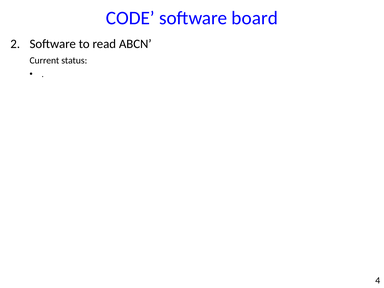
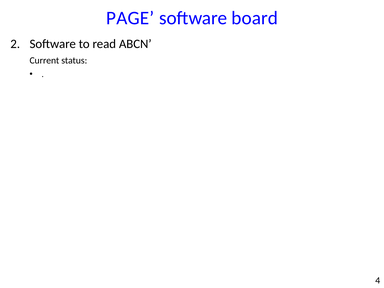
CODE: CODE -> PAGE
